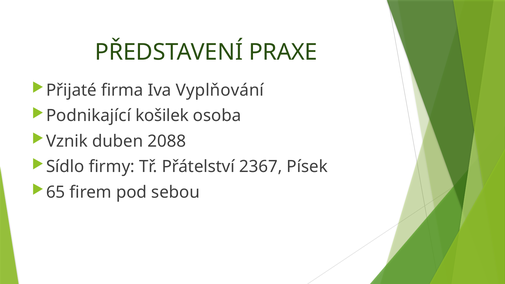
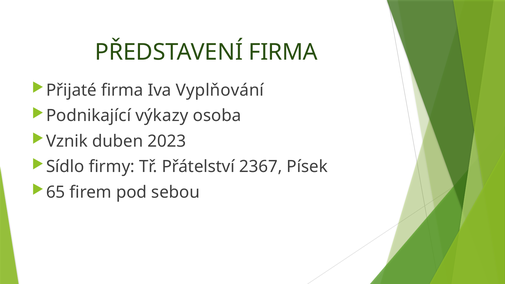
PŘEDSTAVENÍ PRAXE: PRAXE -> FIRMA
košilek: košilek -> výkazy
2088: 2088 -> 2023
